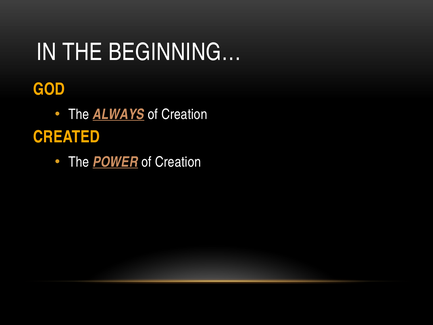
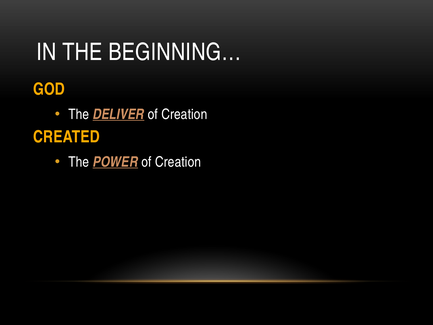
ALWAYS: ALWAYS -> DELIVER
